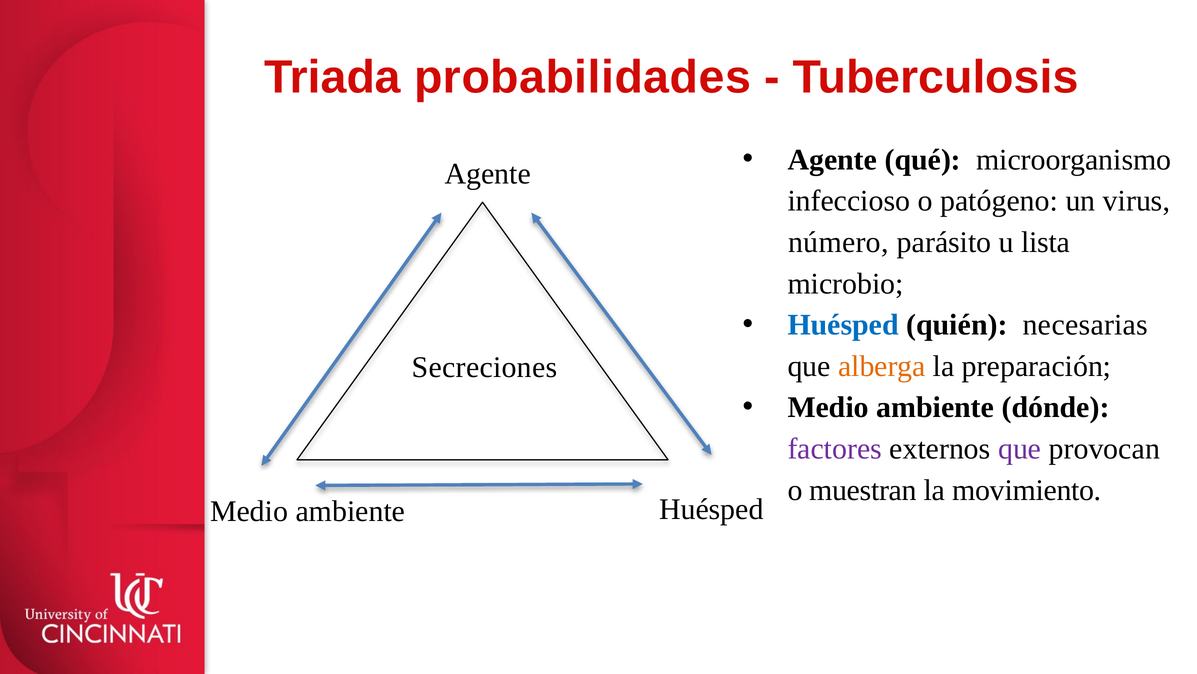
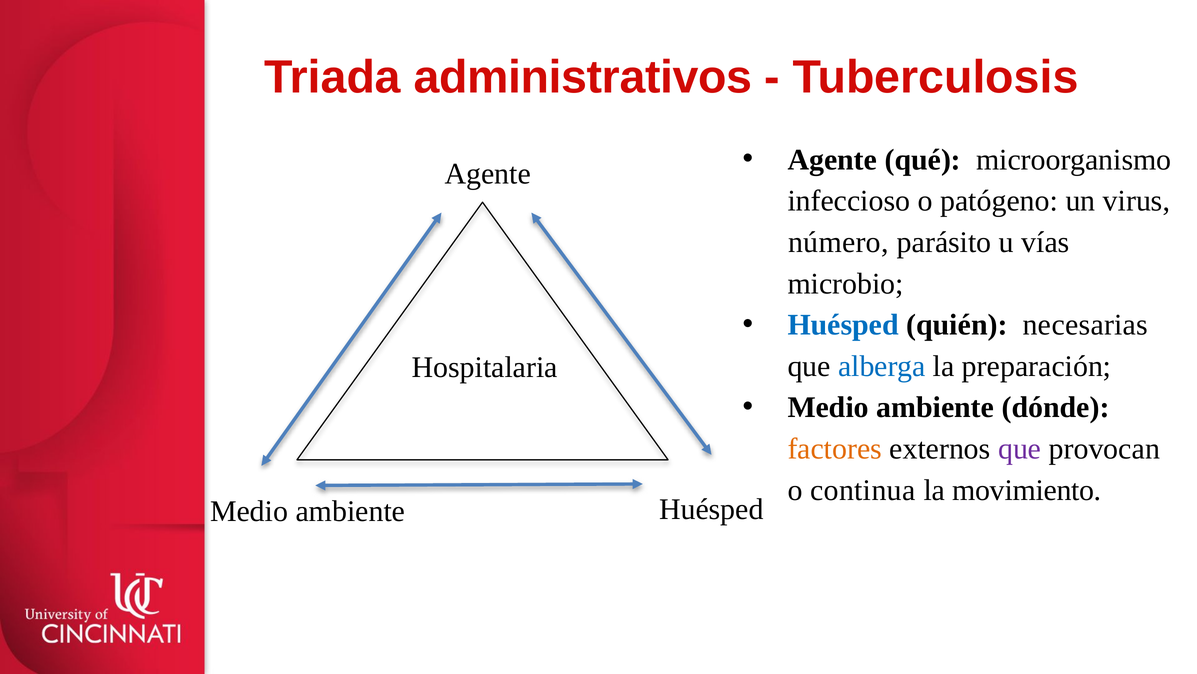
probabilidades: probabilidades -> administrativos
lista: lista -> vías
alberga colour: orange -> blue
Secreciones: Secreciones -> Hospitalaria
factores colour: purple -> orange
muestran: muestran -> continua
